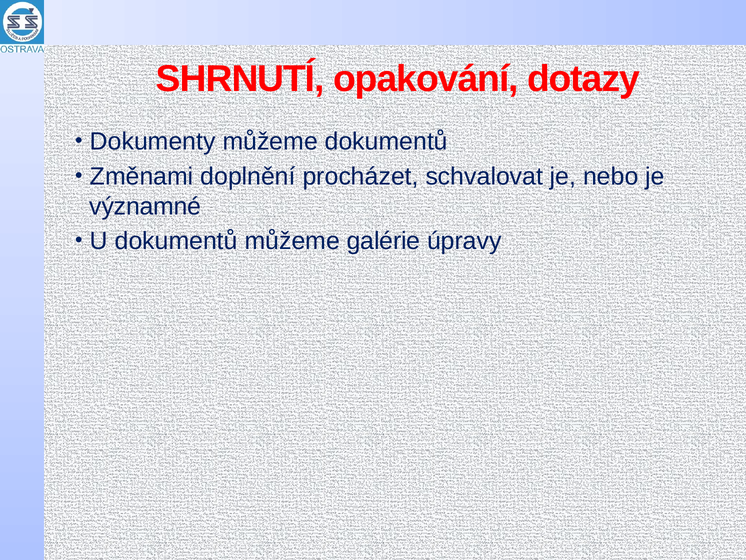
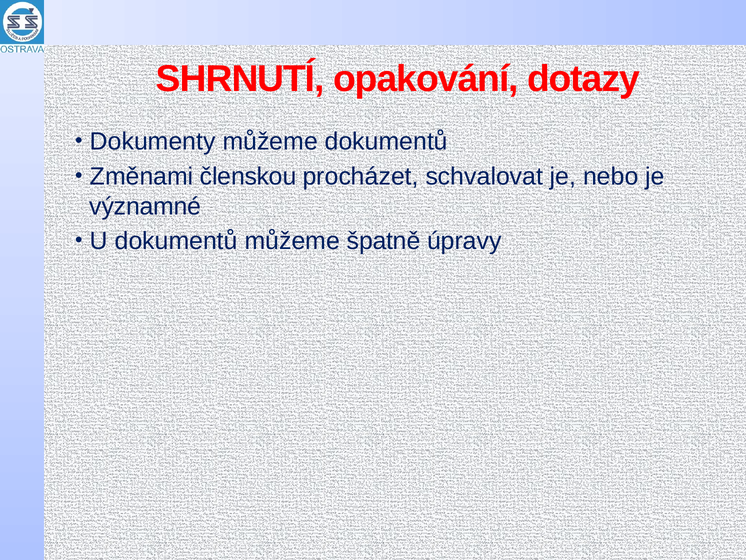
doplnění: doplnění -> členskou
galérie: galérie -> špatně
